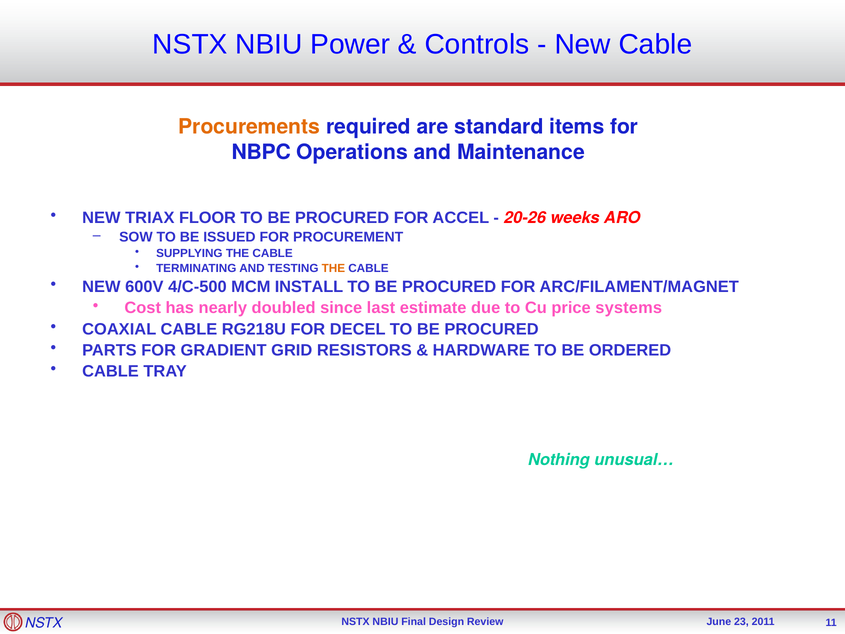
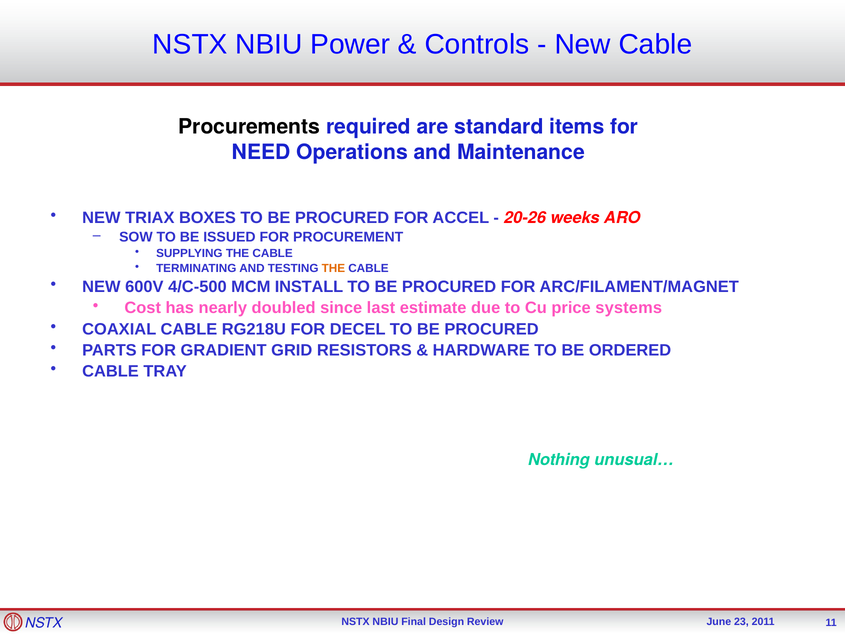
Procurements colour: orange -> black
NBPC: NBPC -> NEED
FLOOR: FLOOR -> BOXES
